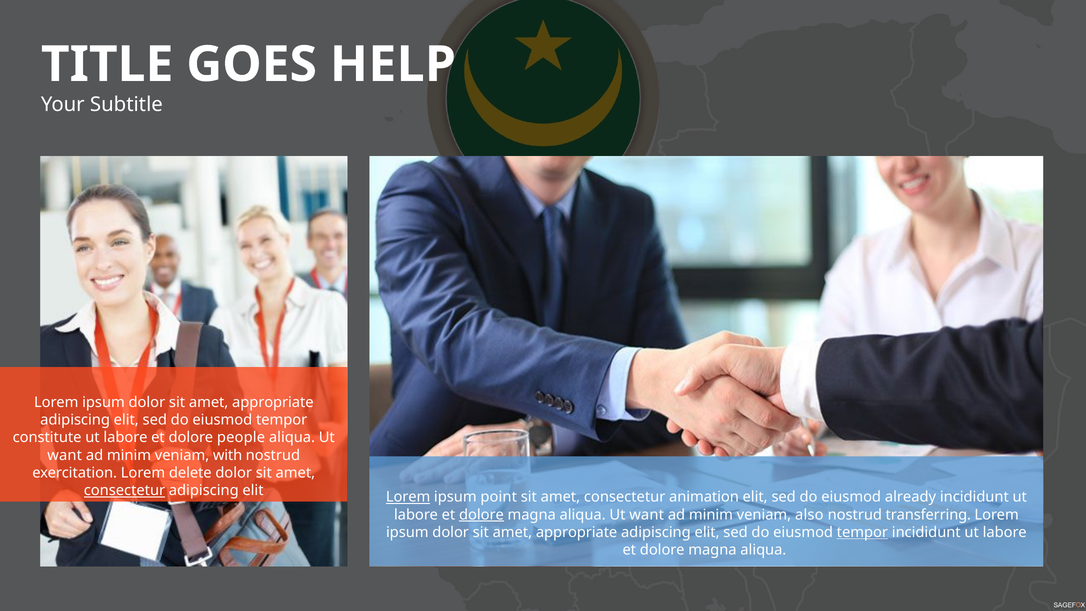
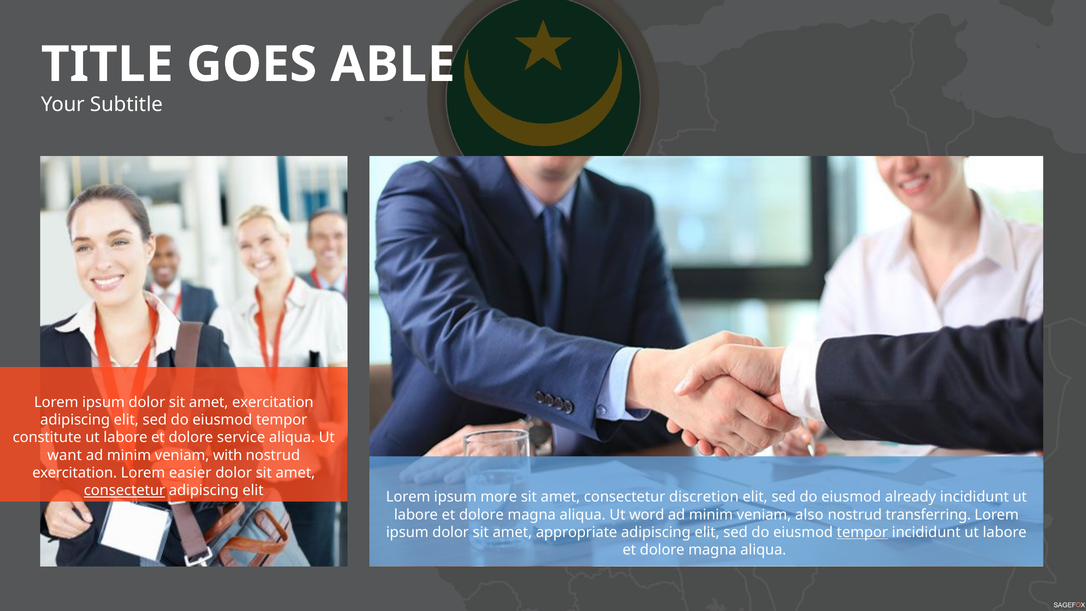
HELP: HELP -> ABLE
appropriate at (273, 402): appropriate -> exercitation
people: people -> service
delete: delete -> easier
Lorem at (408, 497) underline: present -> none
point: point -> more
animation: animation -> discretion
dolore at (481, 515) underline: present -> none
magna aliqua Ut want: want -> word
